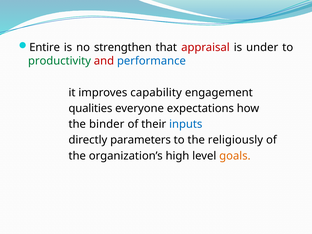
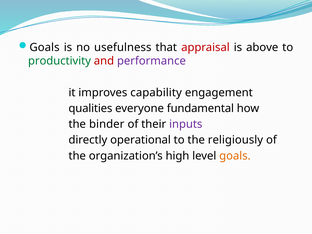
Entire at (45, 47): Entire -> Goals
strengthen: strengthen -> usefulness
under: under -> above
performance colour: blue -> purple
expectations: expectations -> fundamental
inputs colour: blue -> purple
parameters: parameters -> operational
